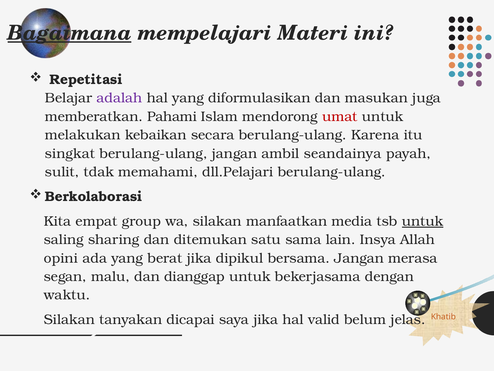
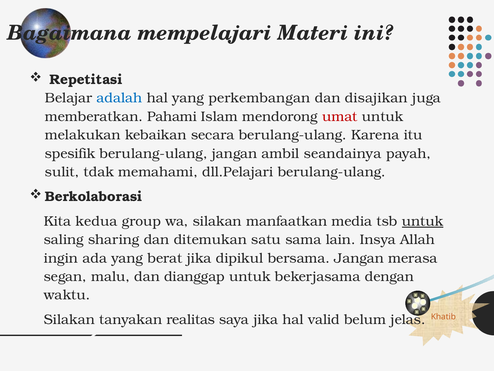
Bagaimana underline: present -> none
adalah colour: purple -> blue
diformulasikan: diformulasikan -> perkembangan
masukan: masukan -> disajikan
singkat: singkat -> spesifik
empat: empat -> kedua
opini: opini -> ingin
dicapai: dicapai -> realitas
